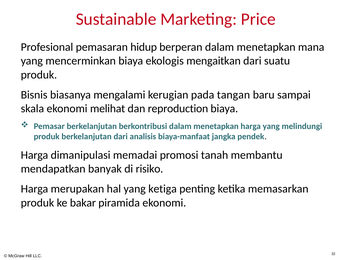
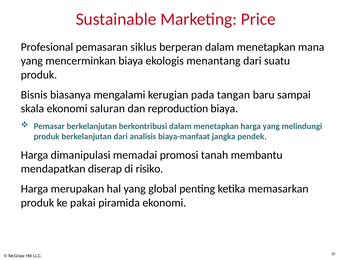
hidup: hidup -> siklus
mengaitkan: mengaitkan -> menantang
melihat: melihat -> saluran
banyak: banyak -> diserap
ketiga: ketiga -> global
bakar: bakar -> pakai
